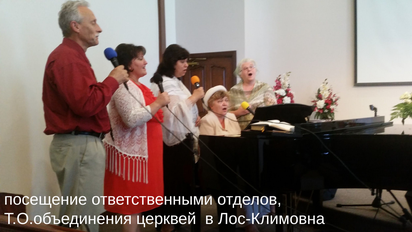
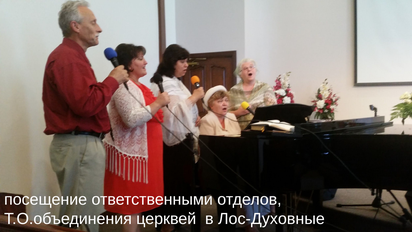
Лос-Климовна: Лос-Климовна -> Лос-Духовные
